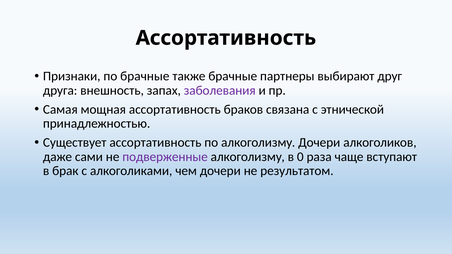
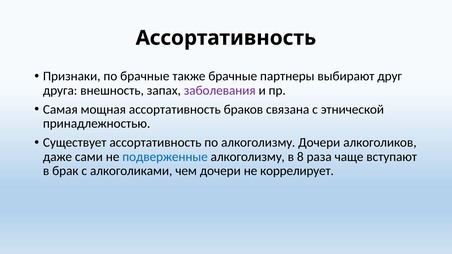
подверженные colour: purple -> blue
0: 0 -> 8
результатом: результатом -> коррелирует
